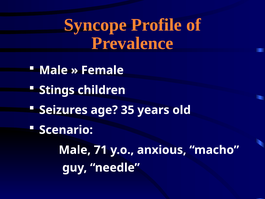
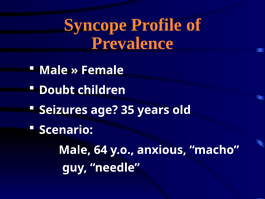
Stings: Stings -> Doubt
71: 71 -> 64
